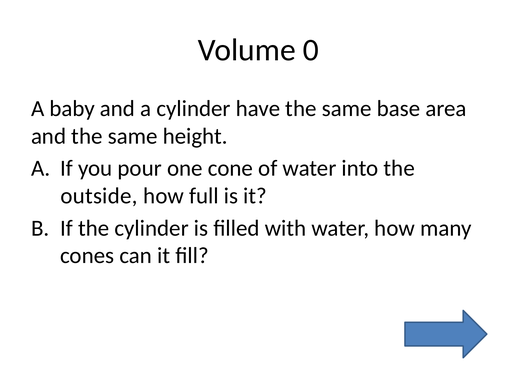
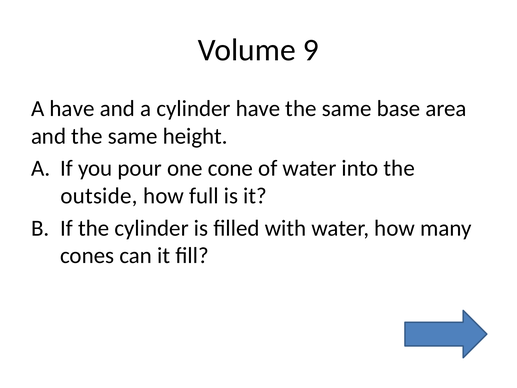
0: 0 -> 9
A baby: baby -> have
